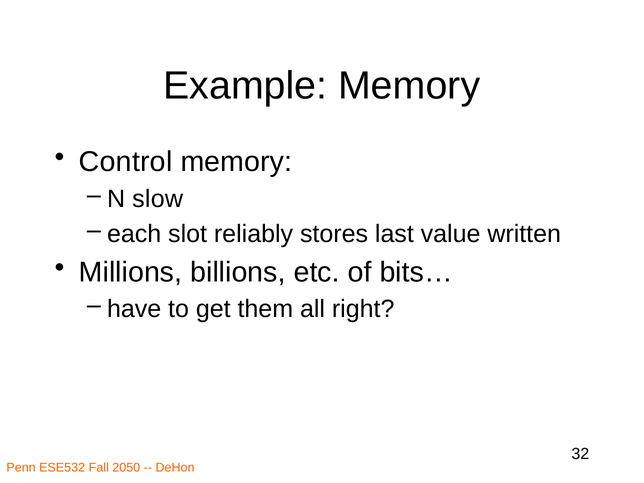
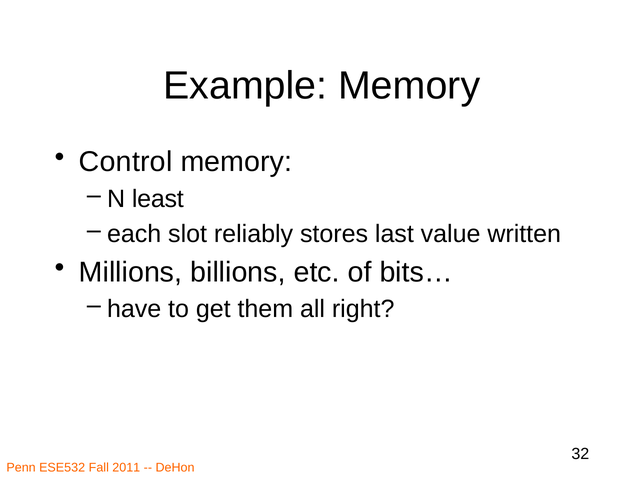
slow: slow -> least
2050: 2050 -> 2011
